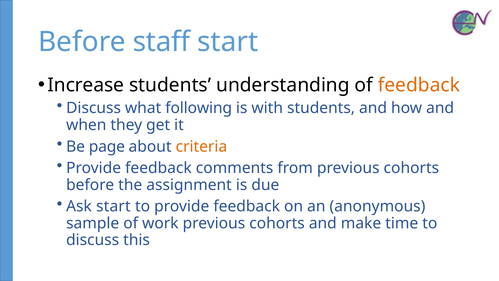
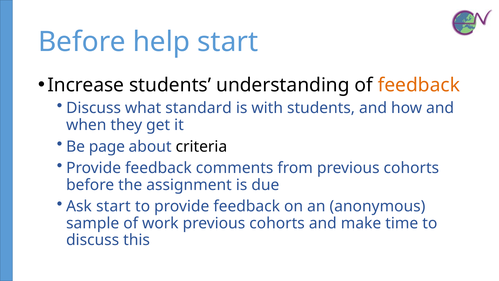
staff: staff -> help
following: following -> standard
criteria colour: orange -> black
